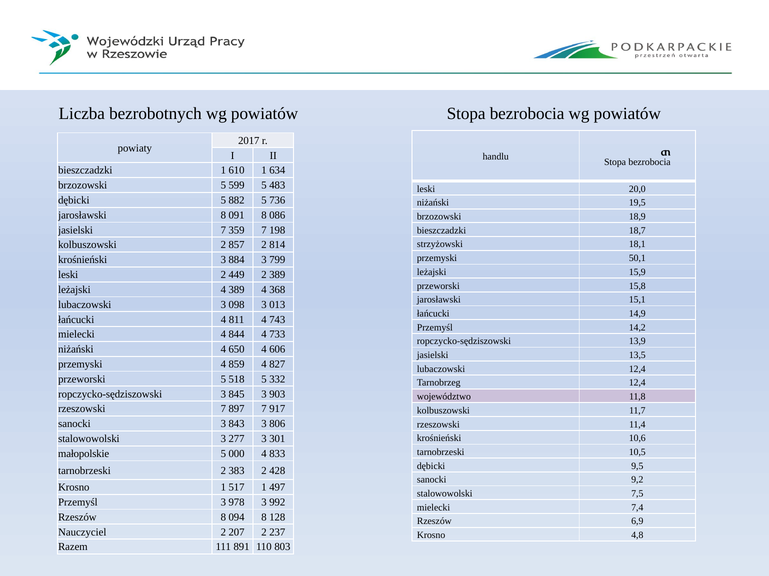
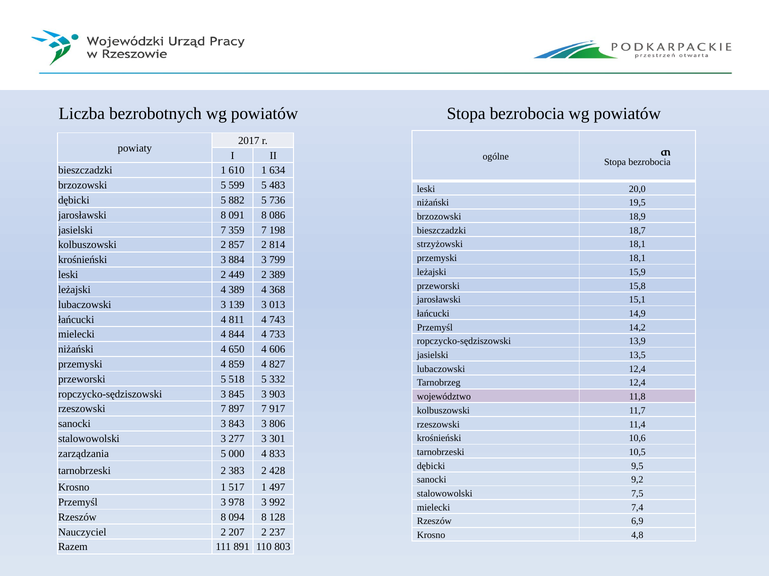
handlu: handlu -> ogólne
przemyski 50,1: 50,1 -> 18,1
098: 098 -> 139
małopolskie: małopolskie -> zarządzania
